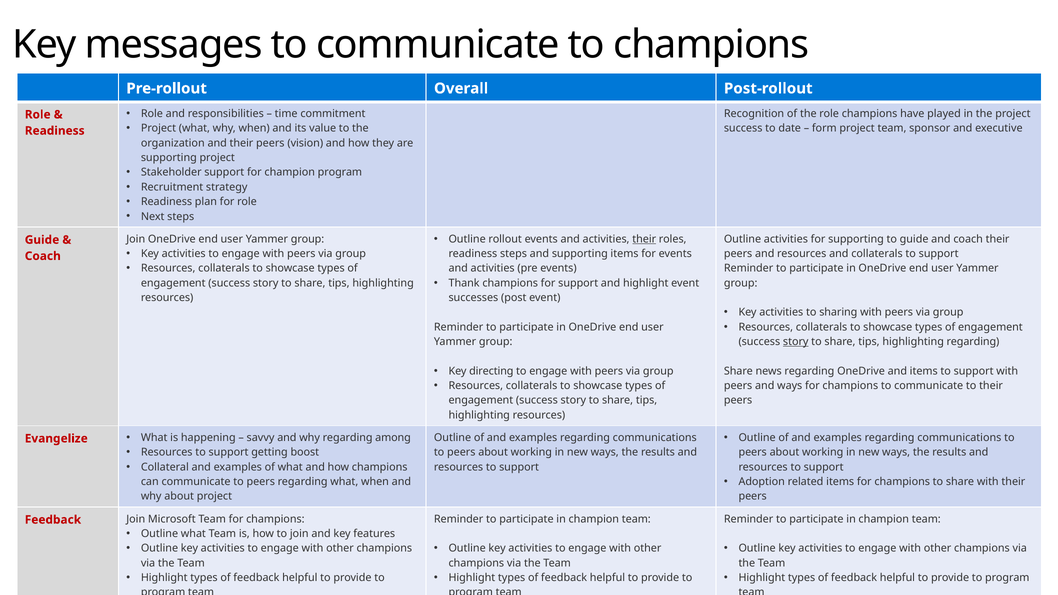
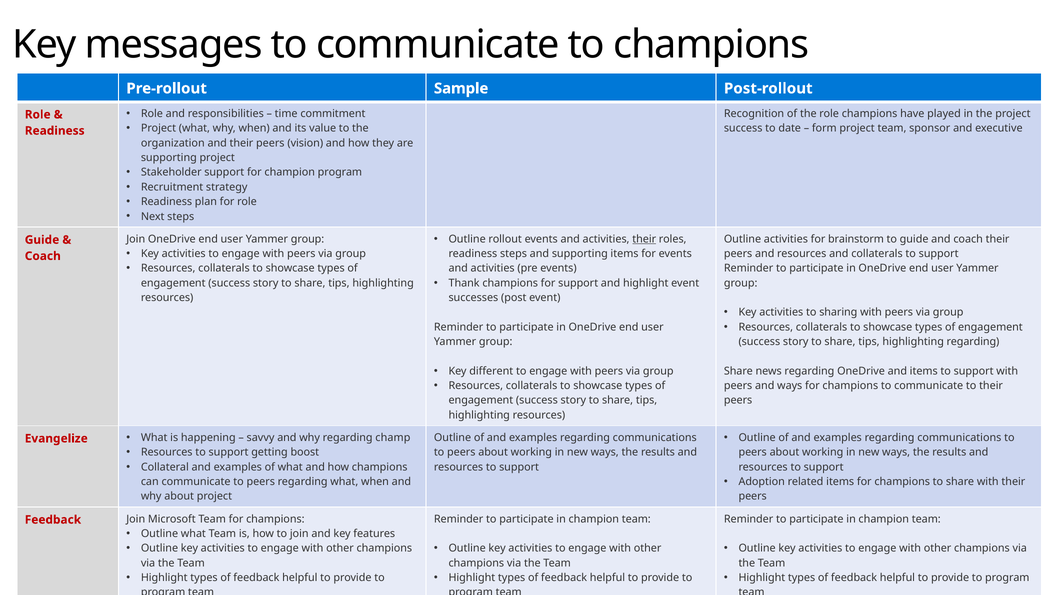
Overall: Overall -> Sample
for supporting: supporting -> brainstorm
story at (796, 342) underline: present -> none
directing: directing -> different
among: among -> champ
